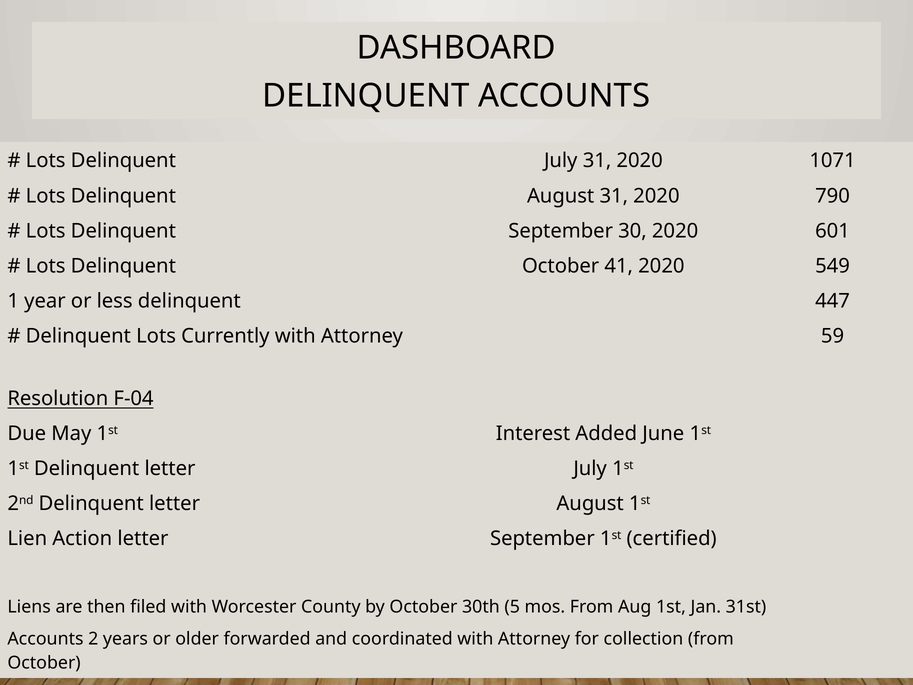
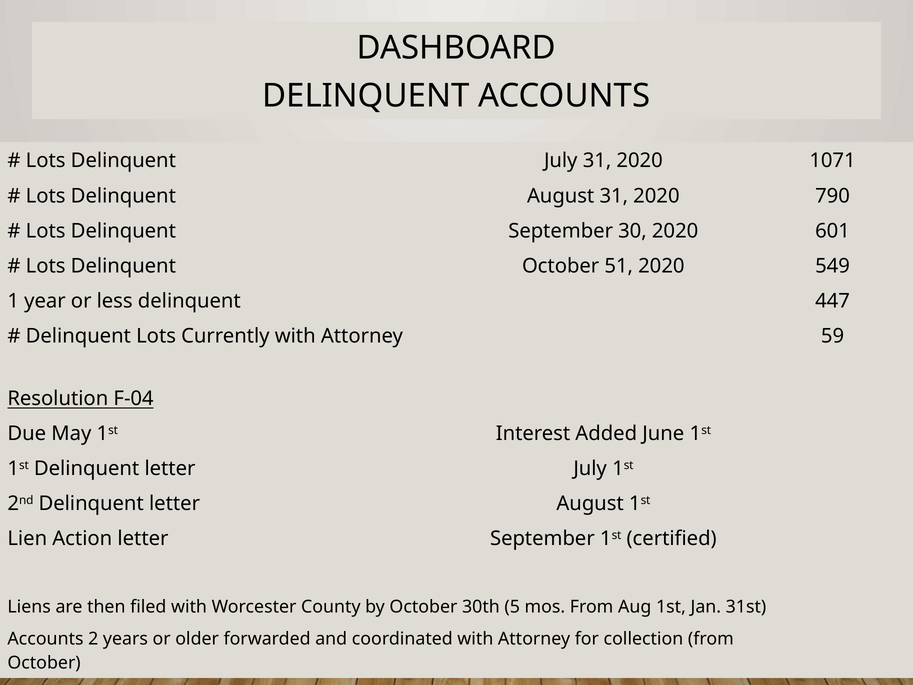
41: 41 -> 51
